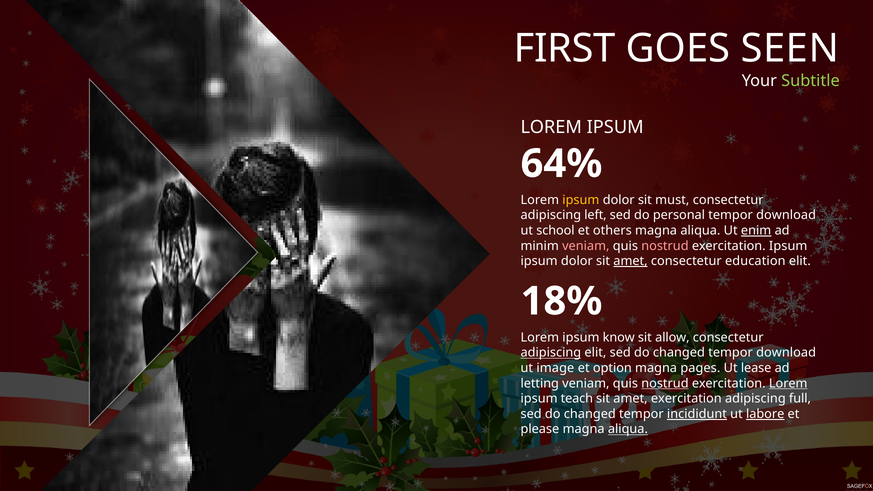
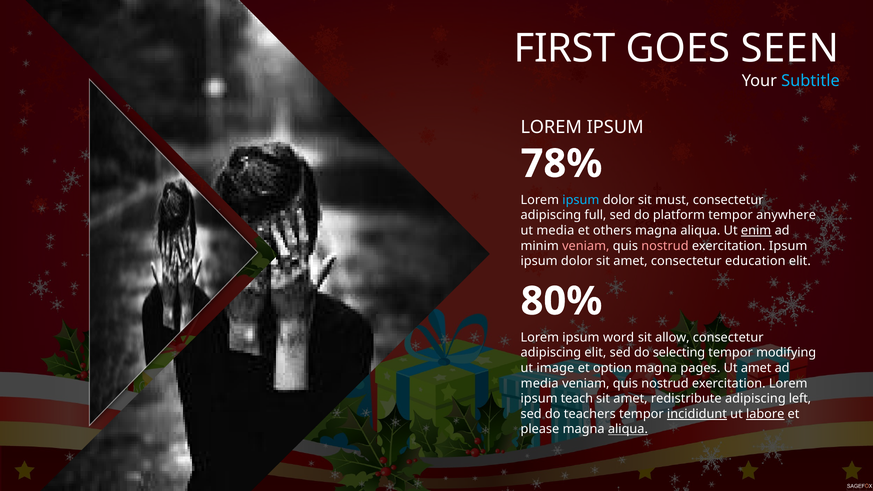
Subtitle colour: light green -> light blue
64%: 64% -> 78%
ipsum at (581, 200) colour: yellow -> light blue
left: left -> full
personal: personal -> platform
download at (786, 215): download -> anywhere
ut school: school -> media
amet at (630, 261) underline: present -> none
18%: 18% -> 80%
know: know -> word
adipiscing at (551, 353) underline: present -> none
elit sed do changed: changed -> selecting
download at (786, 353): download -> modifying
Ut lease: lease -> amet
letting at (540, 383): letting -> media
nostrud at (665, 383) underline: present -> none
Lorem at (788, 383) underline: present -> none
amet exercitation: exercitation -> redistribute
full: full -> left
changed at (590, 414): changed -> teachers
